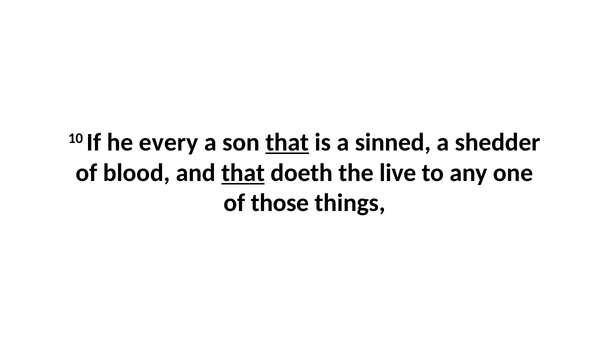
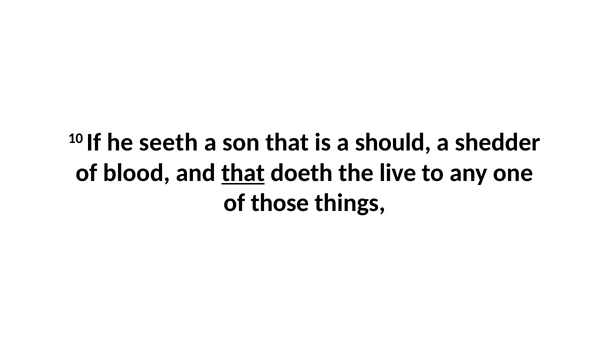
every: every -> seeth
that at (287, 143) underline: present -> none
sinned: sinned -> should
